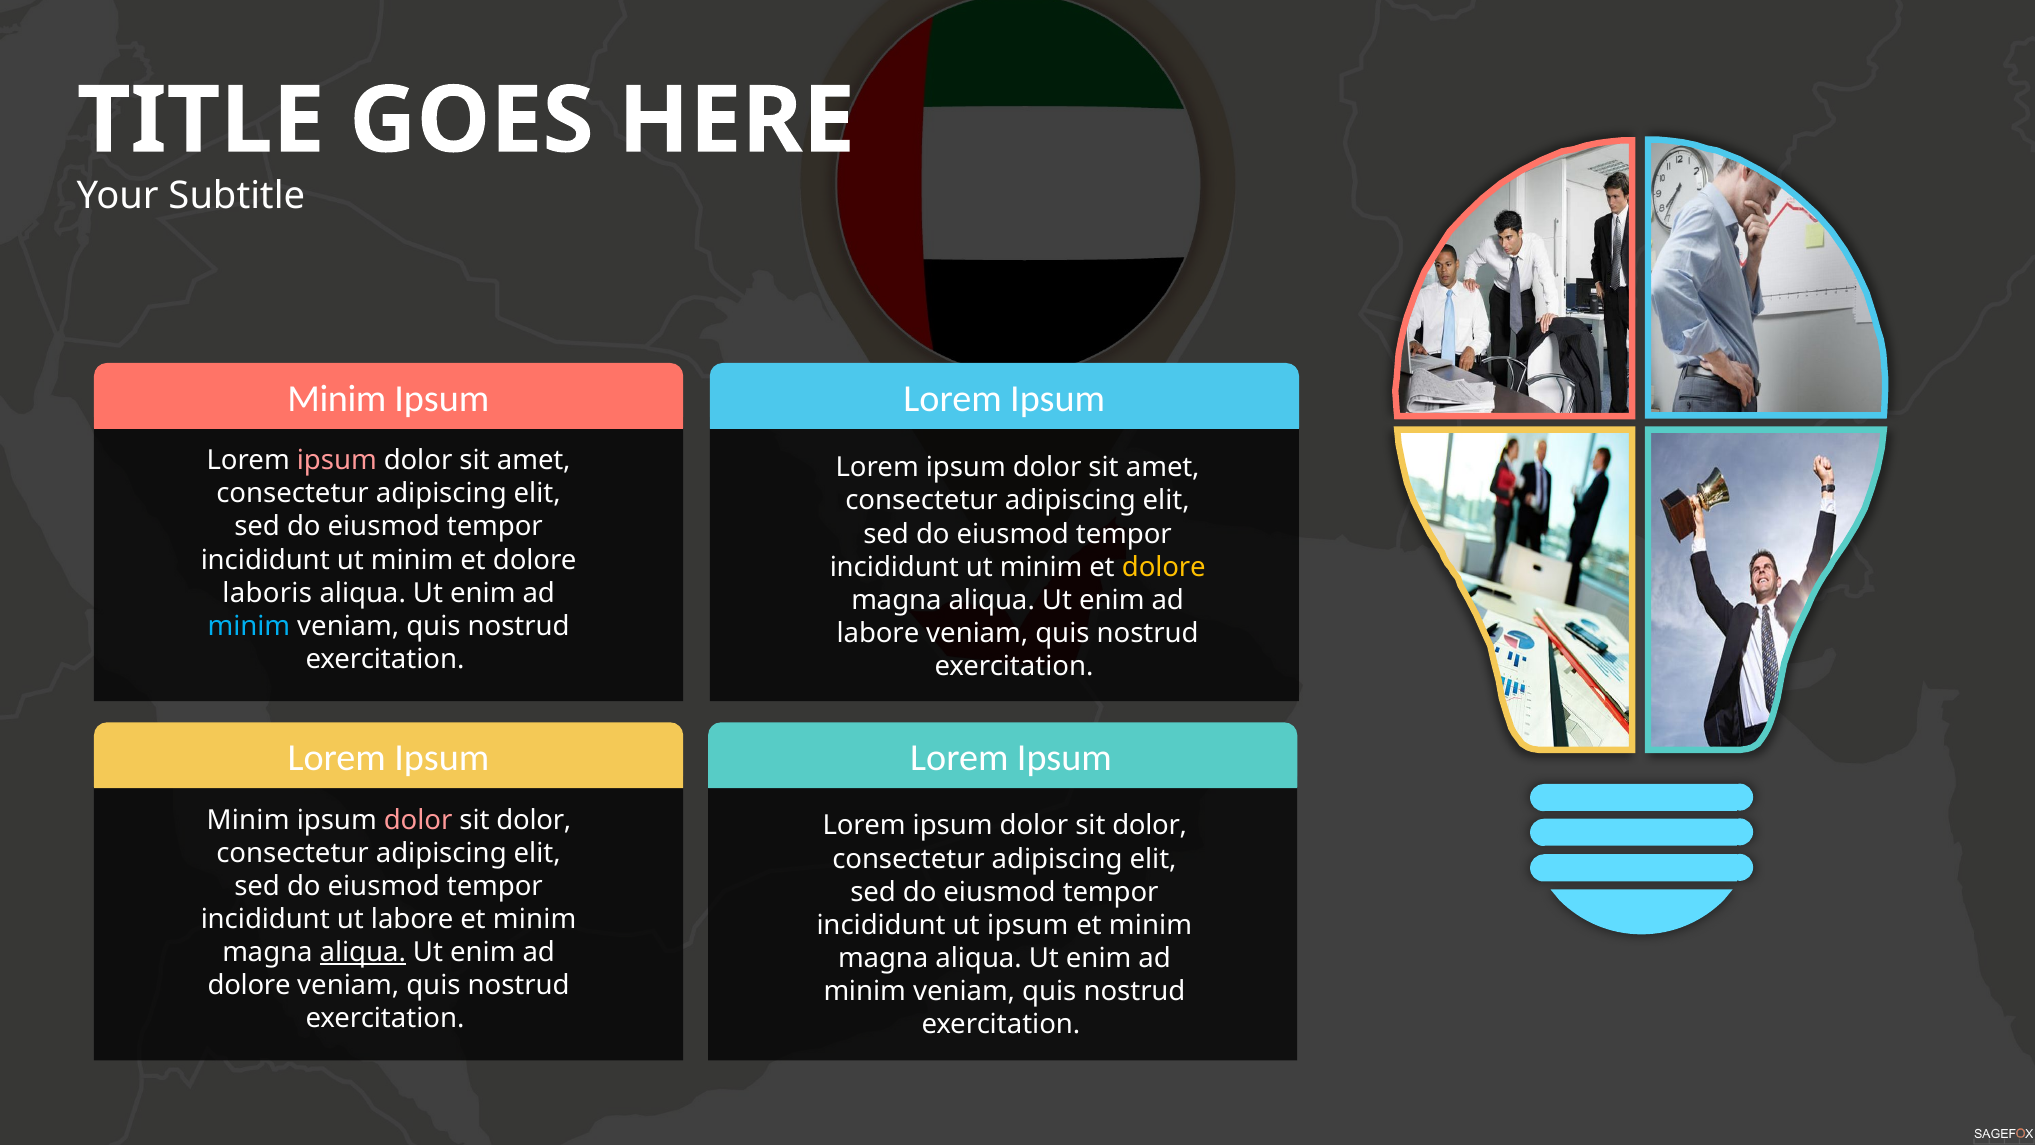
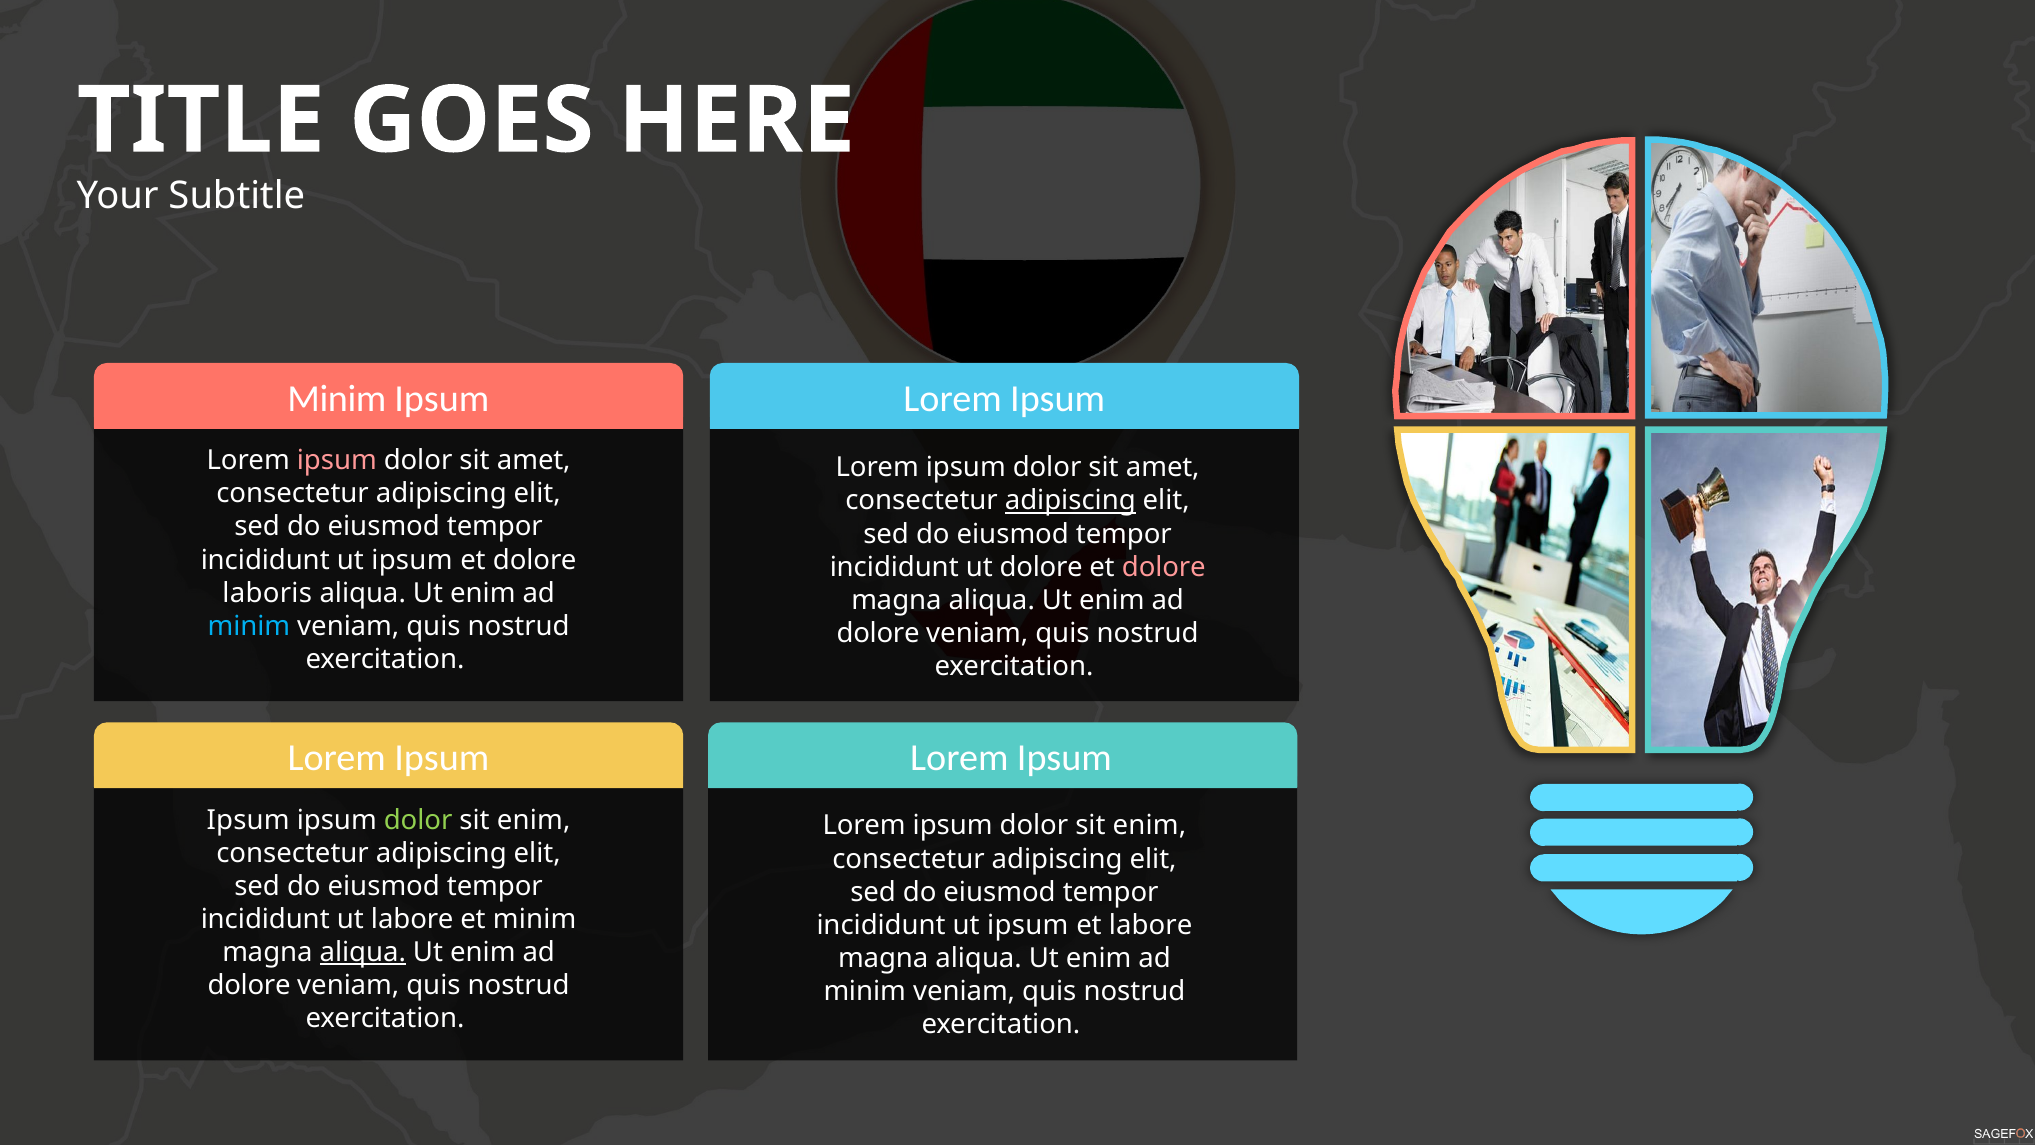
adipiscing at (1070, 501) underline: none -> present
minim at (412, 560): minim -> ipsum
minim at (1041, 567): minim -> dolore
dolore at (1164, 567) colour: yellow -> pink
labore at (878, 633): labore -> dolore
Minim at (248, 820): Minim -> Ipsum
dolor at (418, 820) colour: pink -> light green
dolor at (534, 820): dolor -> enim
dolor at (1150, 826): dolor -> enim
minim at (1151, 925): minim -> labore
